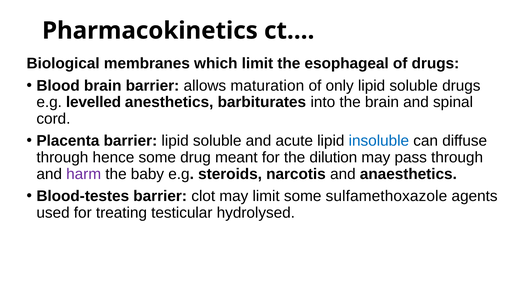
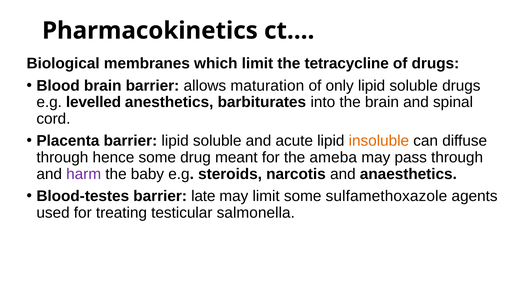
esophageal: esophageal -> tetracycline
insoluble colour: blue -> orange
dilution: dilution -> ameba
clot: clot -> late
hydrolysed: hydrolysed -> salmonella
